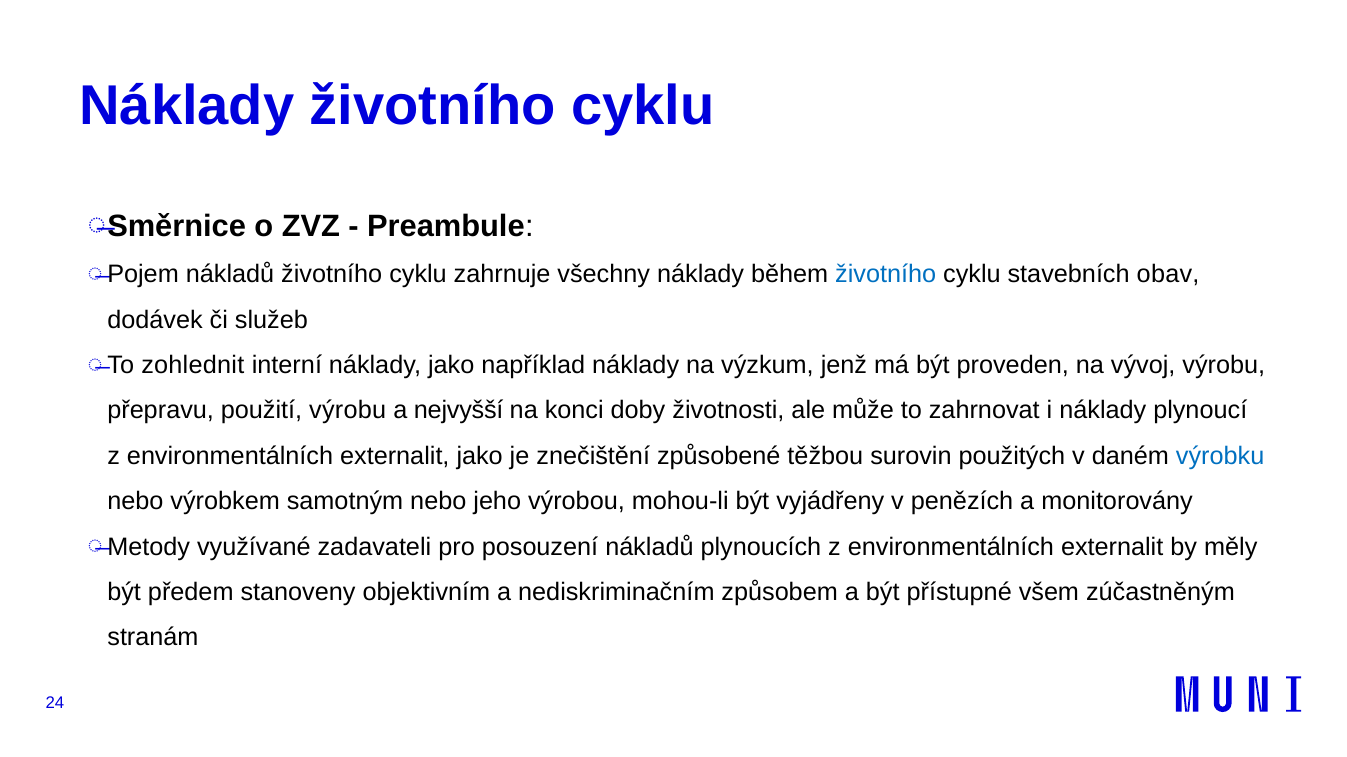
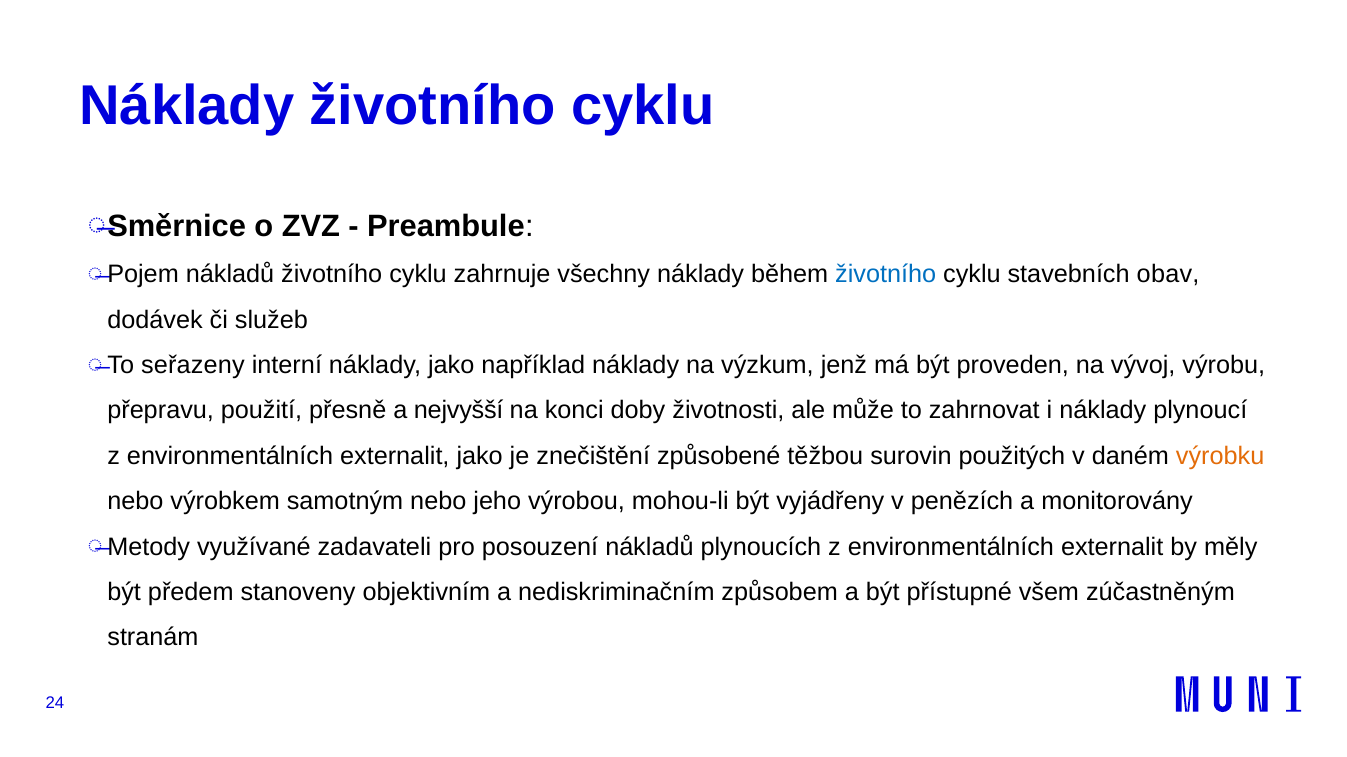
zohlednit: zohlednit -> seřazeny
použití výrobu: výrobu -> přesně
výrobku colour: blue -> orange
